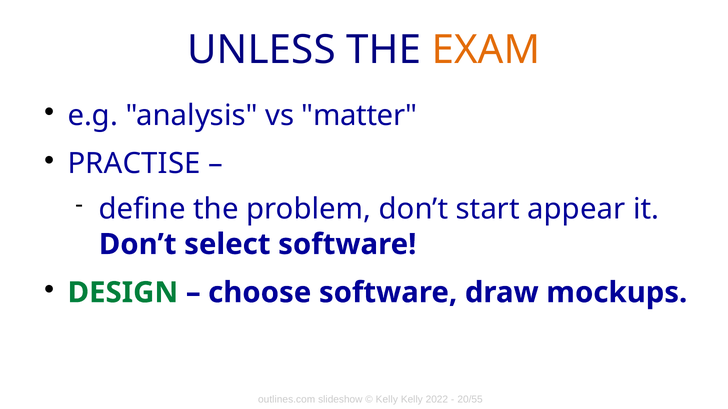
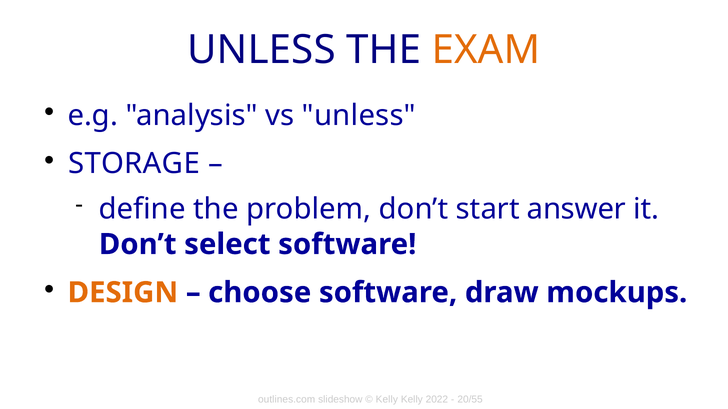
vs matter: matter -> unless
PRACTISE: PRACTISE -> STORAGE
appear: appear -> answer
DESIGN colour: green -> orange
